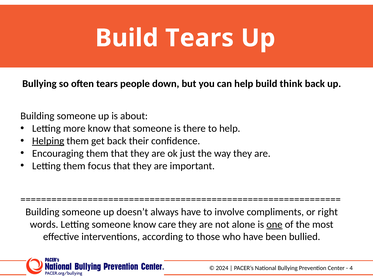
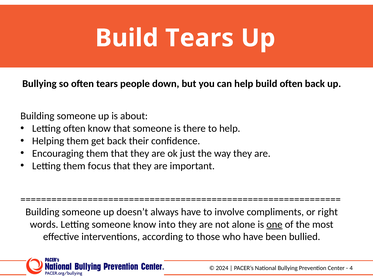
build think: think -> often
Letting more: more -> often
Helping underline: present -> none
care: care -> into
